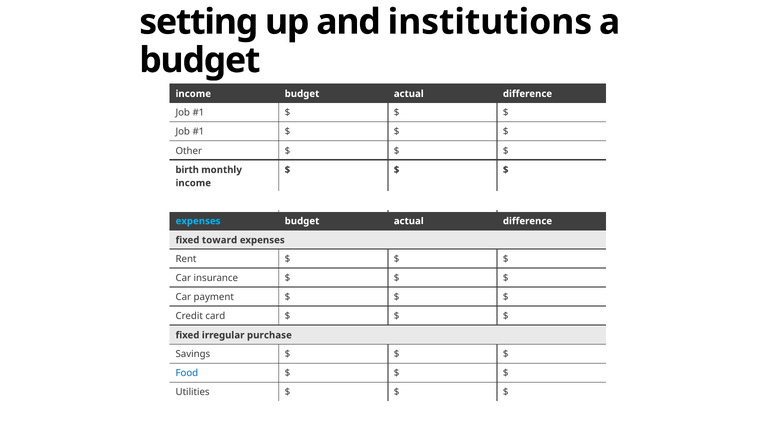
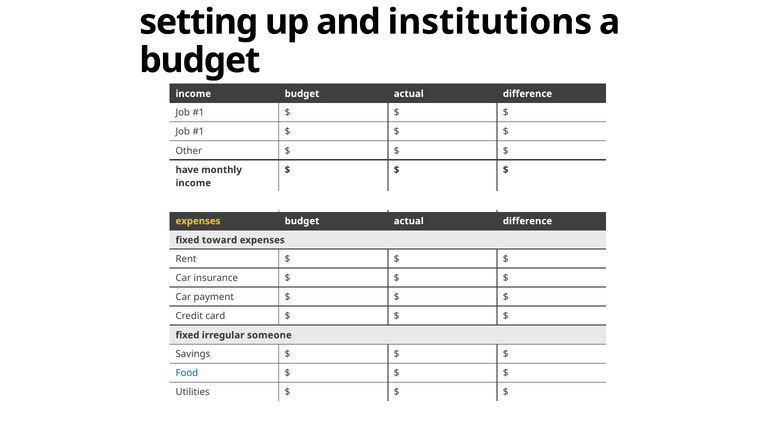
birth: birth -> have
expenses at (198, 221) colour: light blue -> yellow
purchase: purchase -> someone
